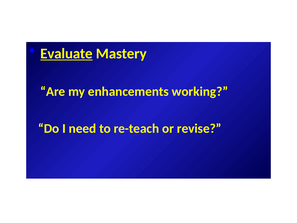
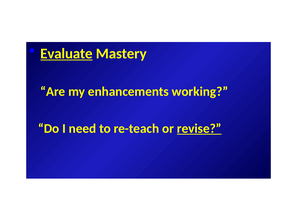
revise underline: none -> present
